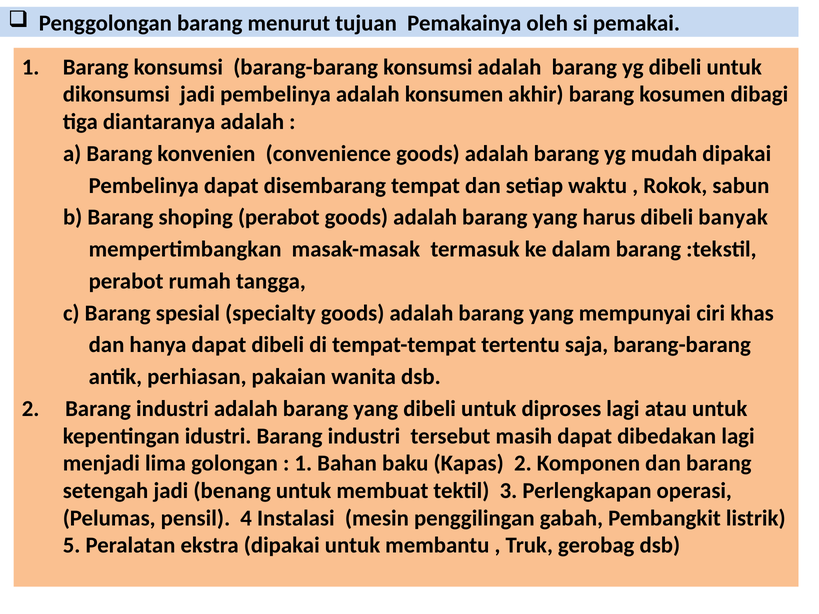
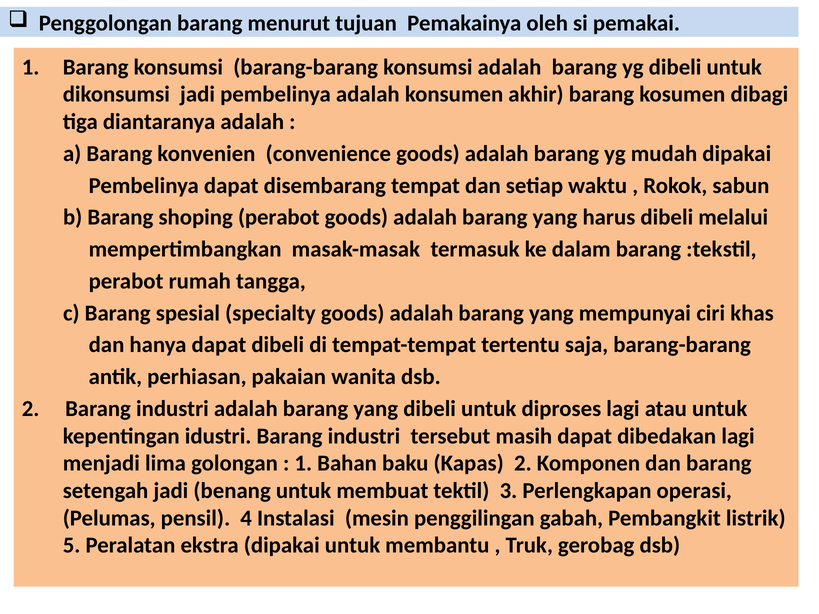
banyak: banyak -> melalui
